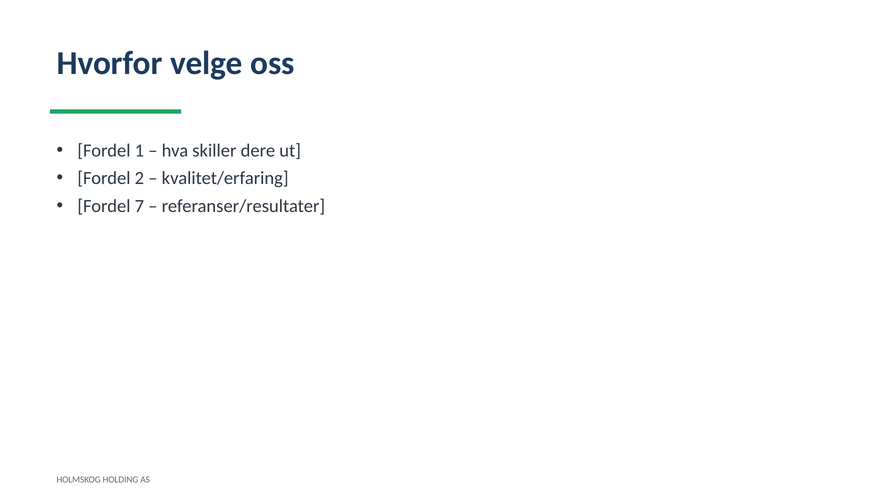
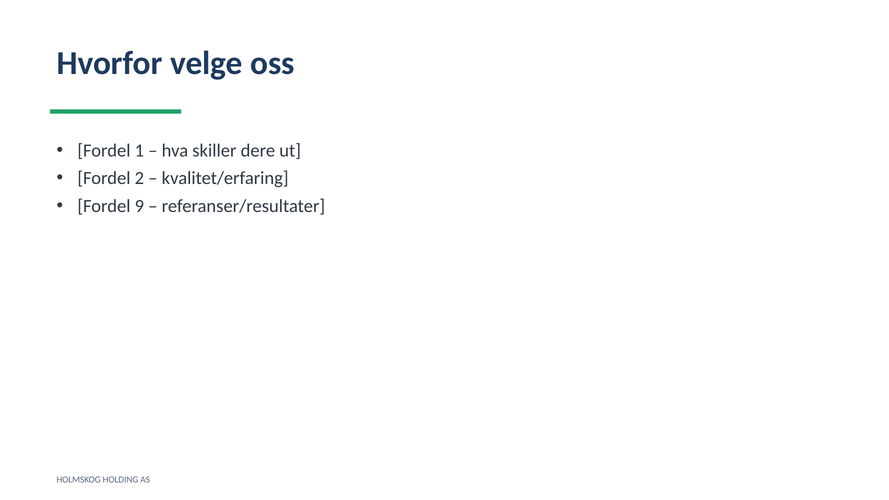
7: 7 -> 9
